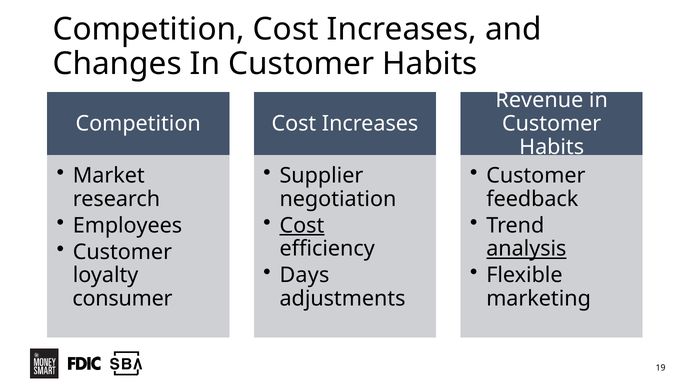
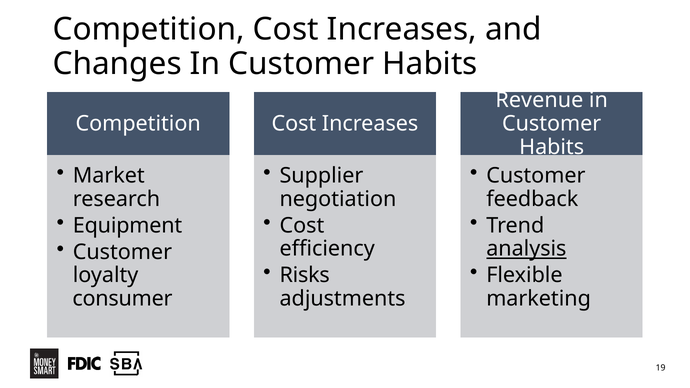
Employees: Employees -> Equipment
Cost at (302, 226) underline: present -> none
Days: Days -> Risks
